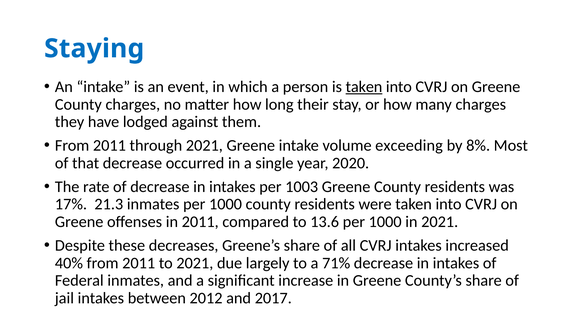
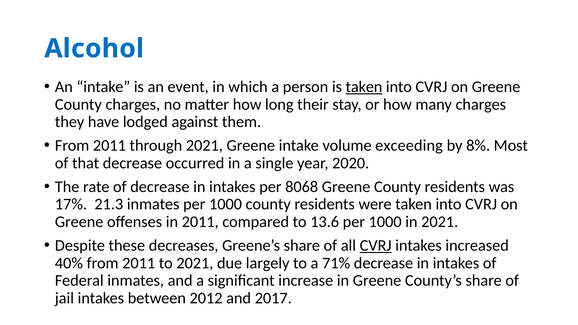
Staying: Staying -> Alcohol
1003: 1003 -> 8068
CVRJ at (376, 246) underline: none -> present
